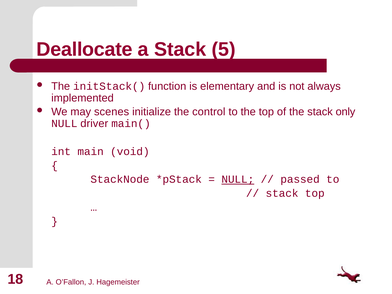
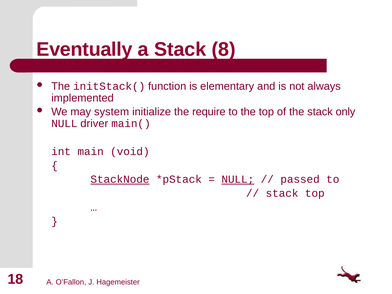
Deallocate: Deallocate -> Eventually
5: 5 -> 8
scenes: scenes -> system
control: control -> require
StackNode underline: none -> present
